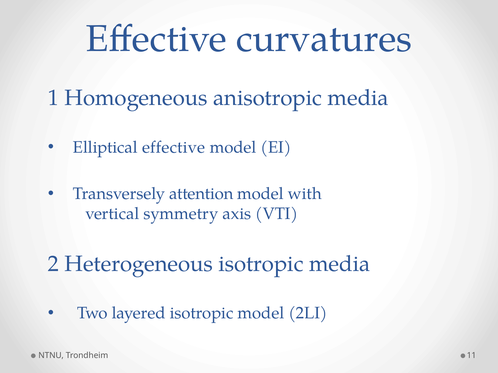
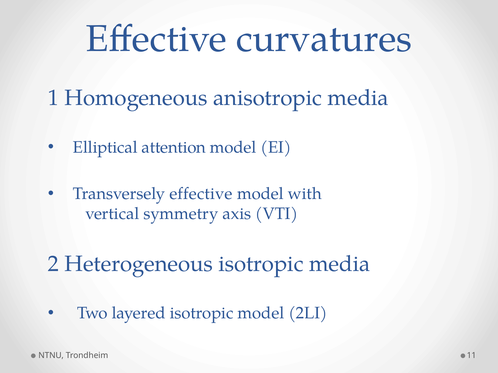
Elliptical effective: effective -> attention
Transversely attention: attention -> effective
